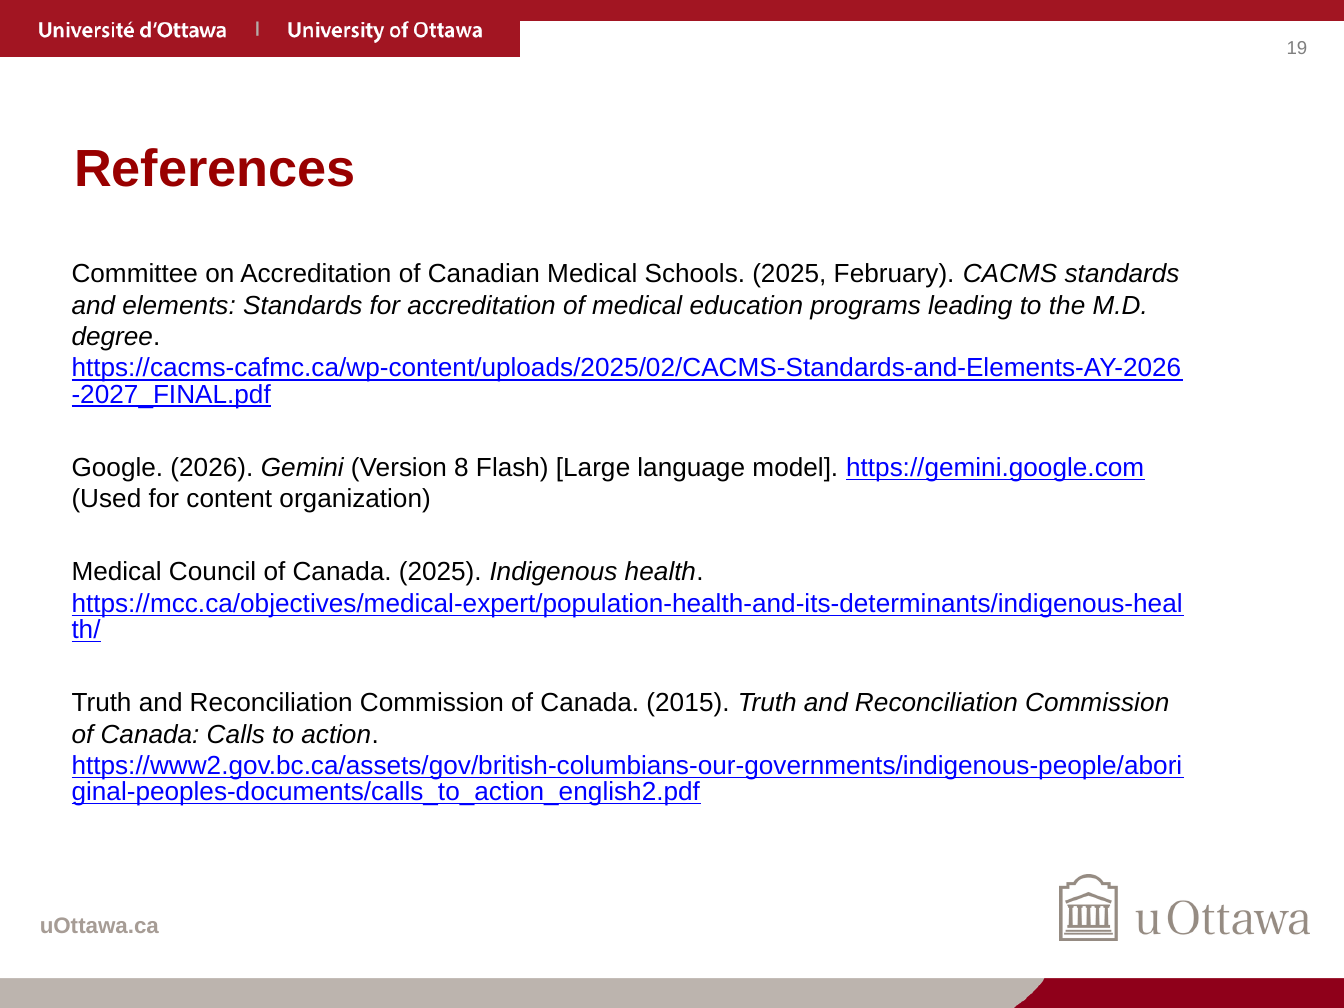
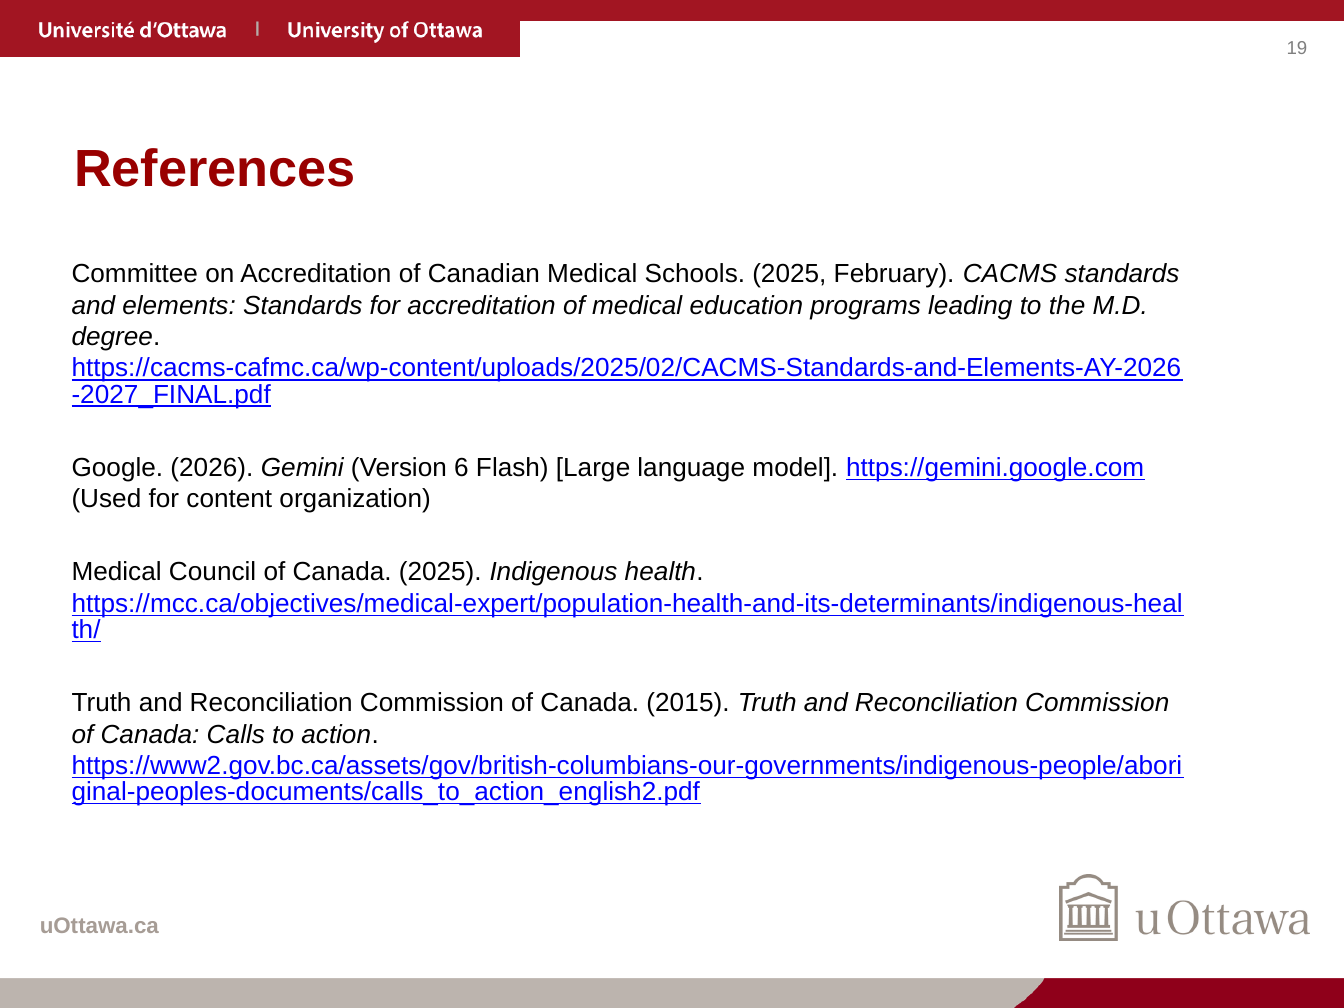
8: 8 -> 6
